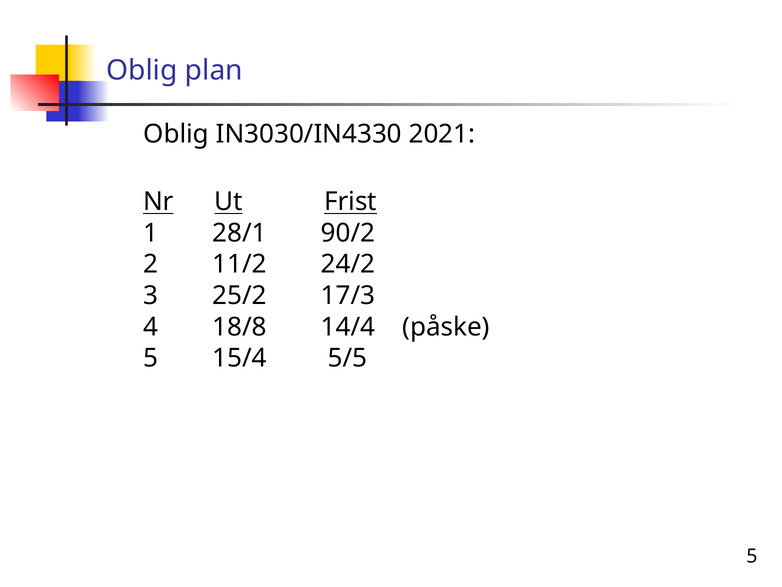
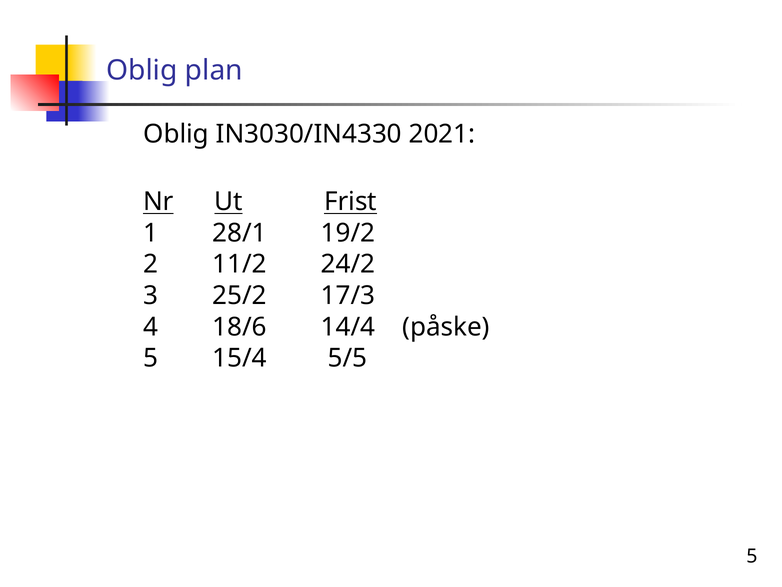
90/2: 90/2 -> 19/2
18/8: 18/8 -> 18/6
